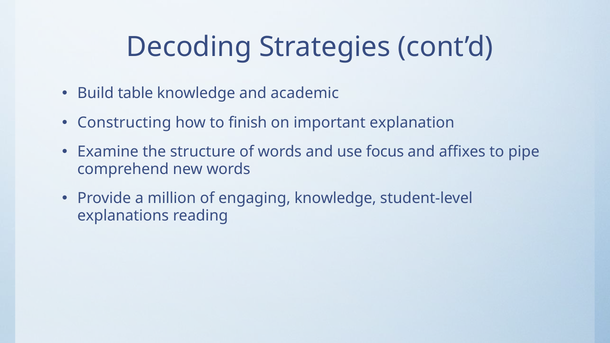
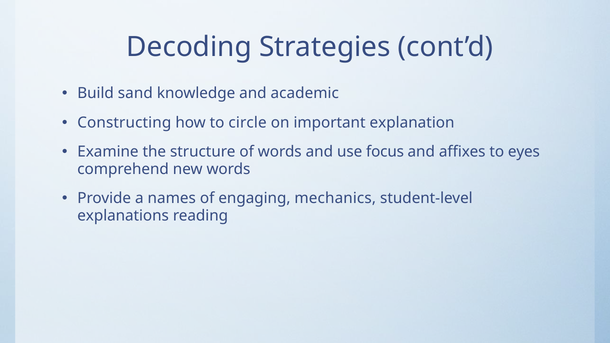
table: table -> sand
finish: finish -> circle
pipe: pipe -> eyes
million: million -> names
engaging knowledge: knowledge -> mechanics
